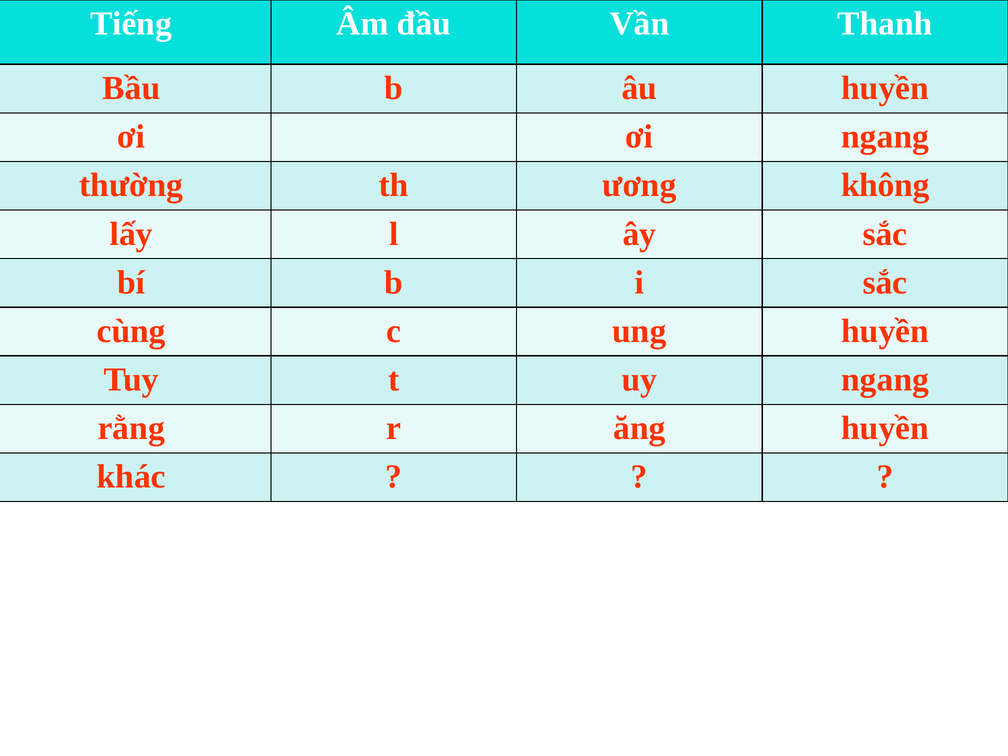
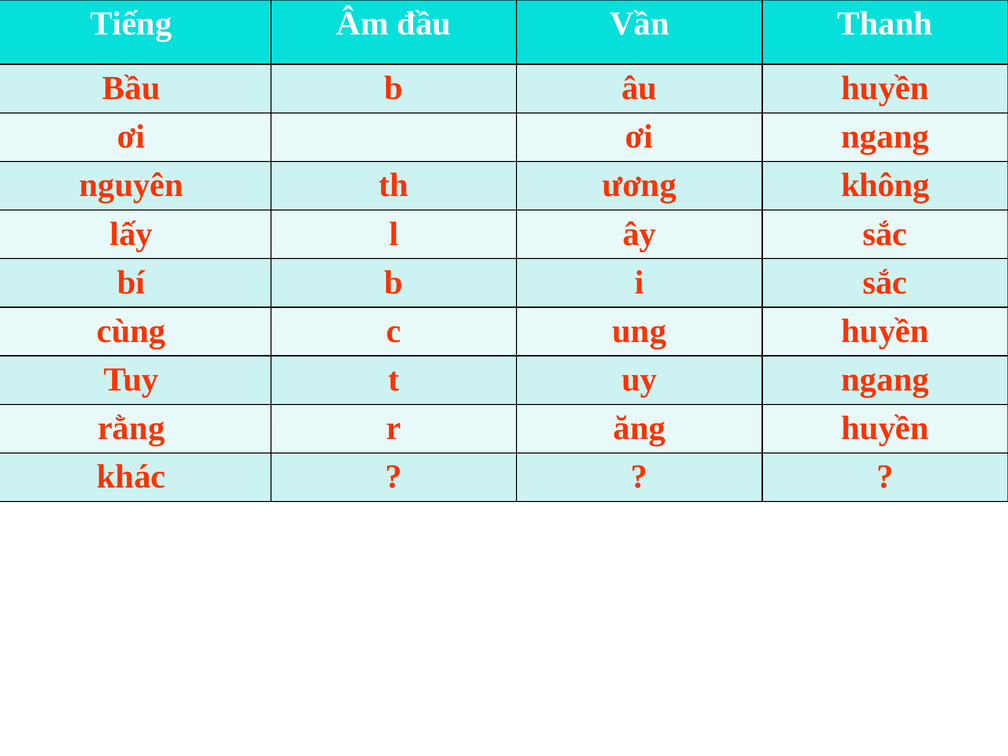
thường: thường -> nguyên
